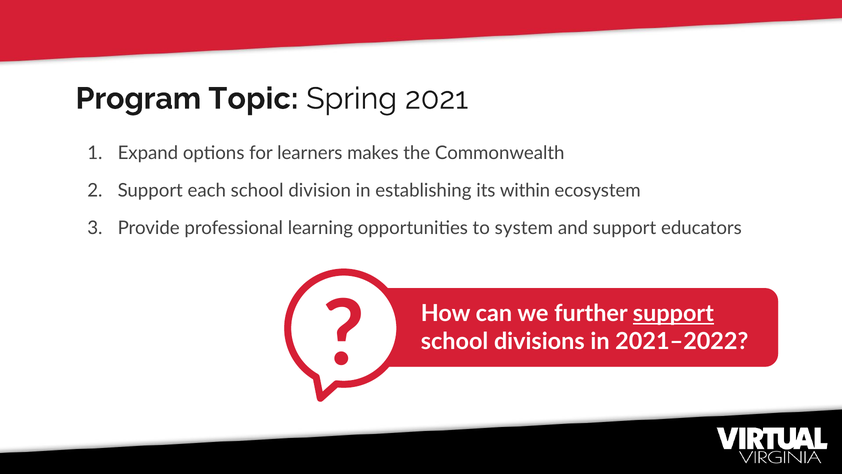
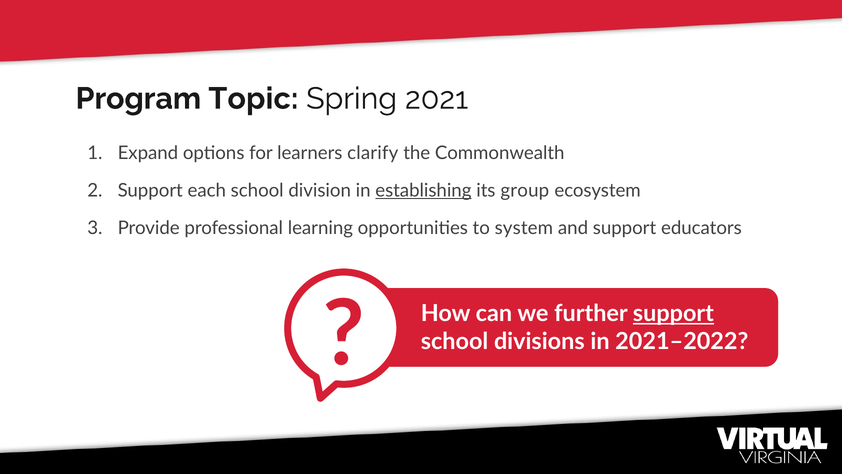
makes: makes -> clarify
establishing underline: none -> present
within: within -> group
